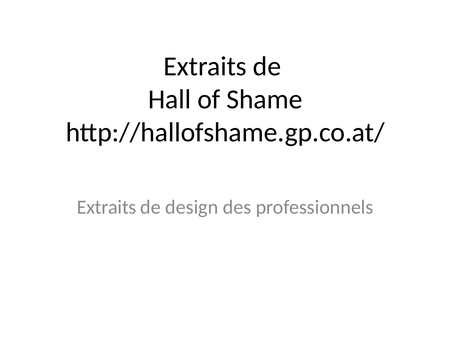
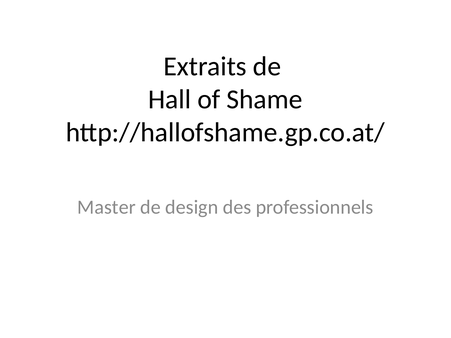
Extraits at (107, 207): Extraits -> Master
